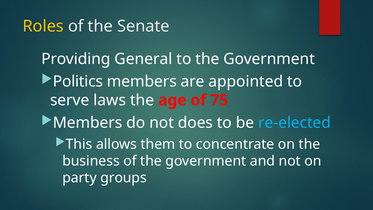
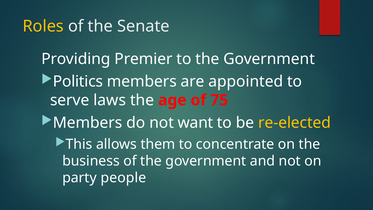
General: General -> Premier
does: does -> want
re-elected colour: light blue -> yellow
groups: groups -> people
